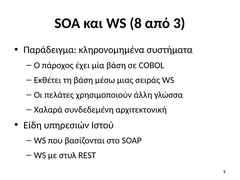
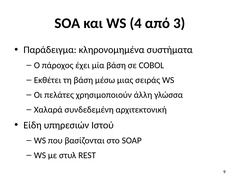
8: 8 -> 4
